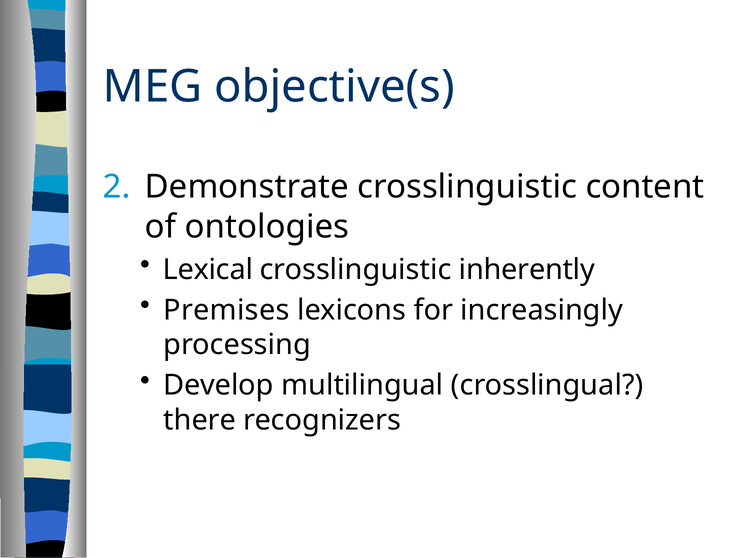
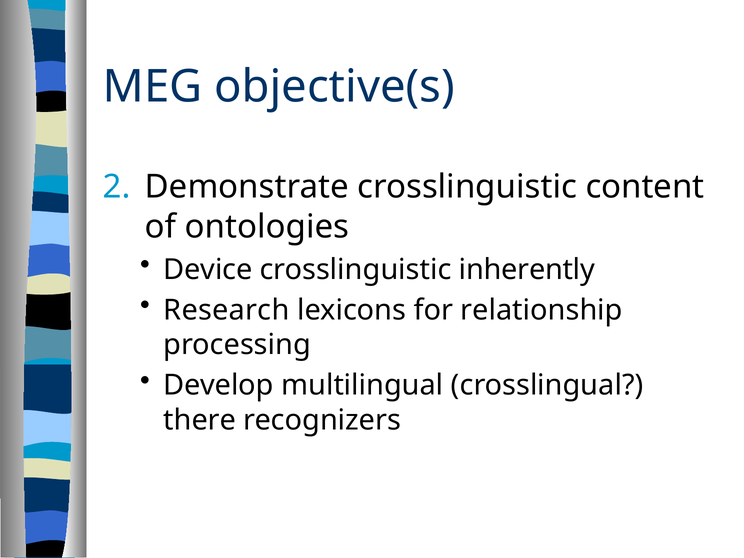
Lexical: Lexical -> Device
Premises: Premises -> Research
increasingly: increasingly -> relationship
